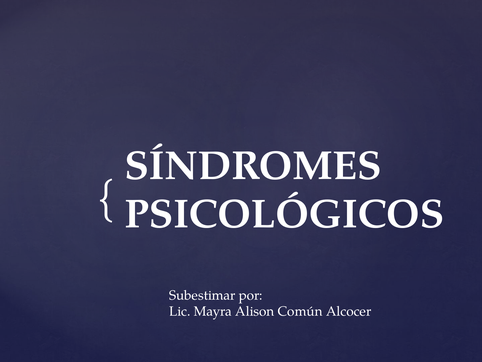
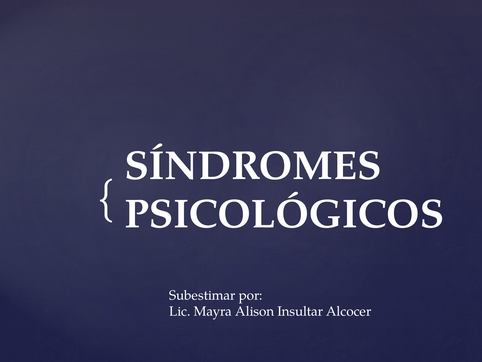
Común: Común -> Insultar
